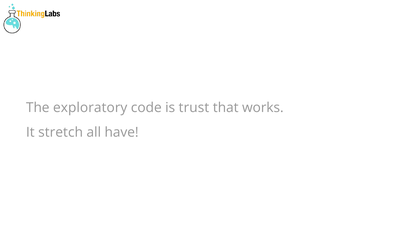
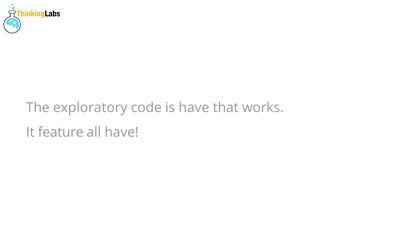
is trust: trust -> have
stretch: stretch -> feature
